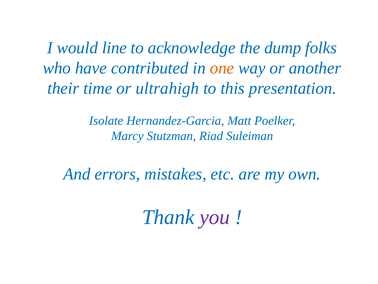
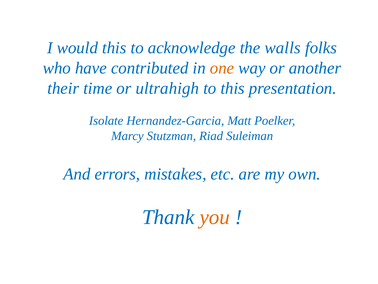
would line: line -> this
dump: dump -> walls
you colour: purple -> orange
